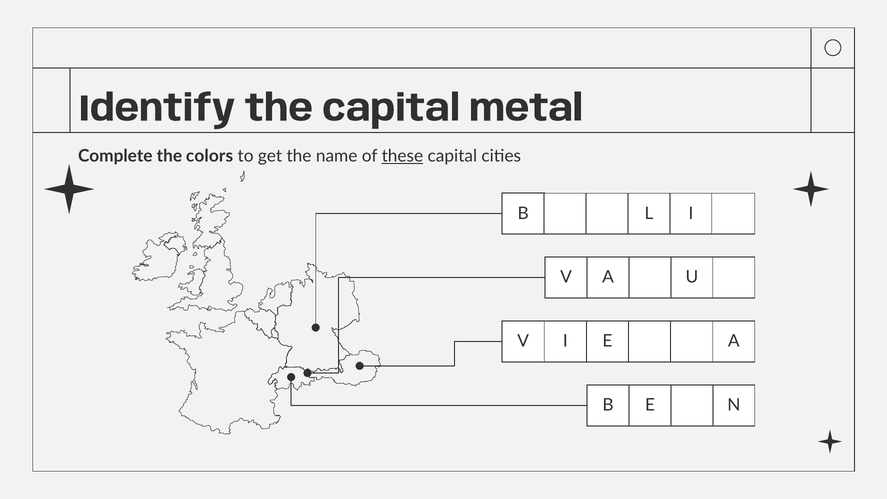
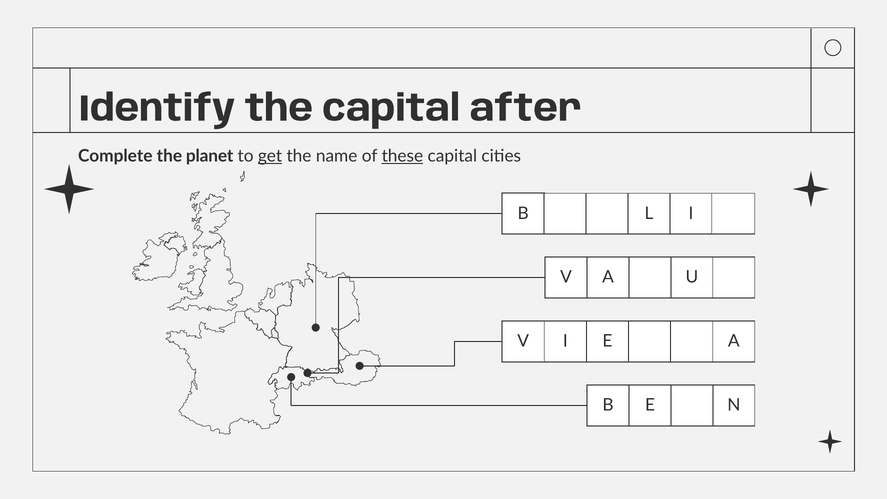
metal: metal -> after
colors: colors -> planet
get underline: none -> present
